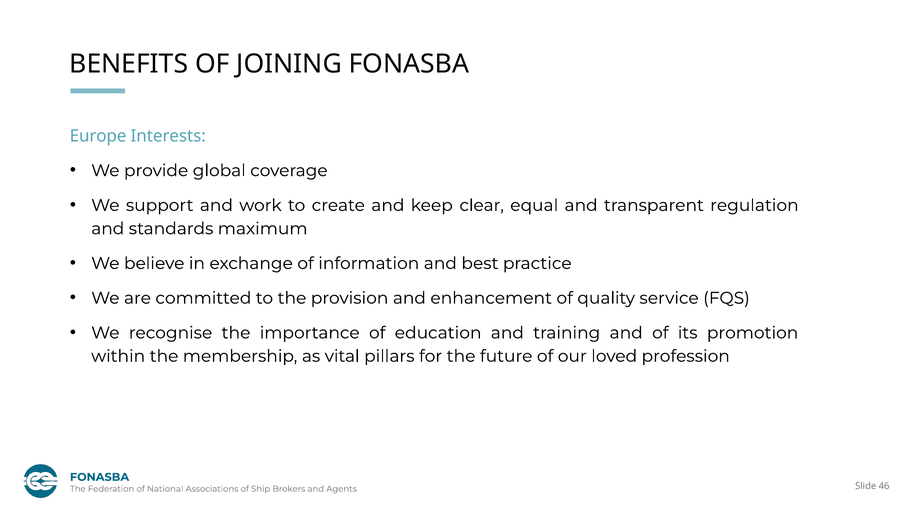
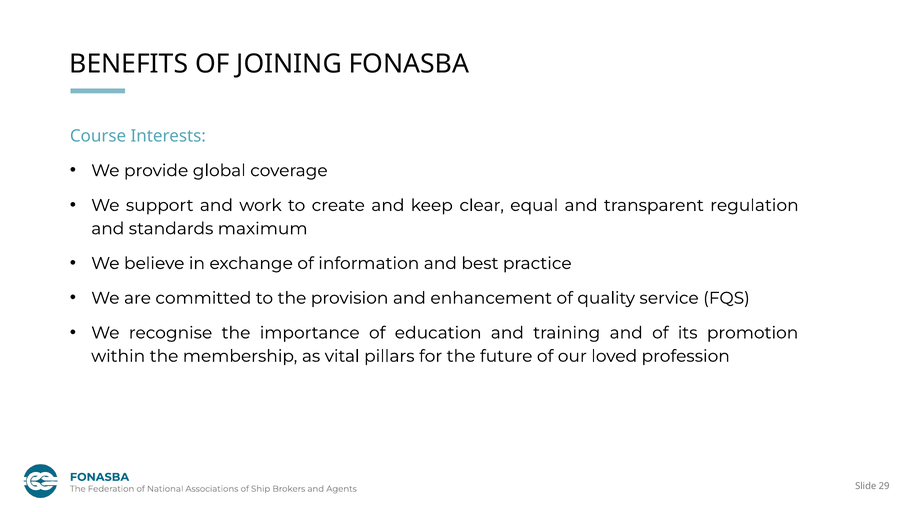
Europe: Europe -> Course
46: 46 -> 29
